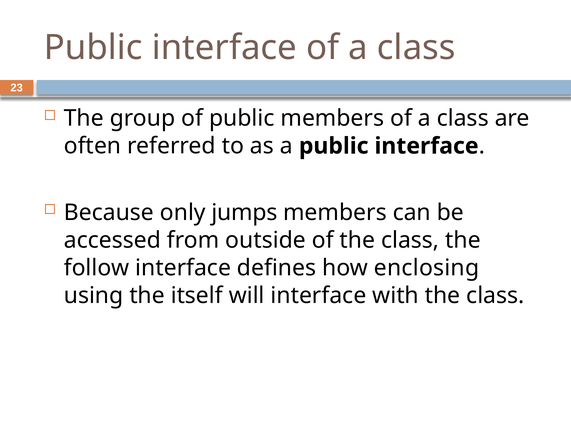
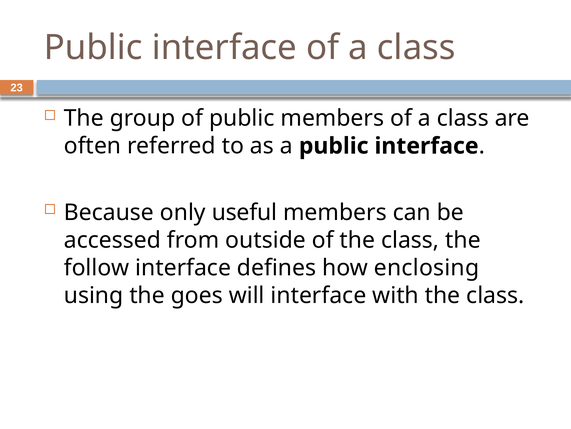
jumps: jumps -> useful
itself: itself -> goes
